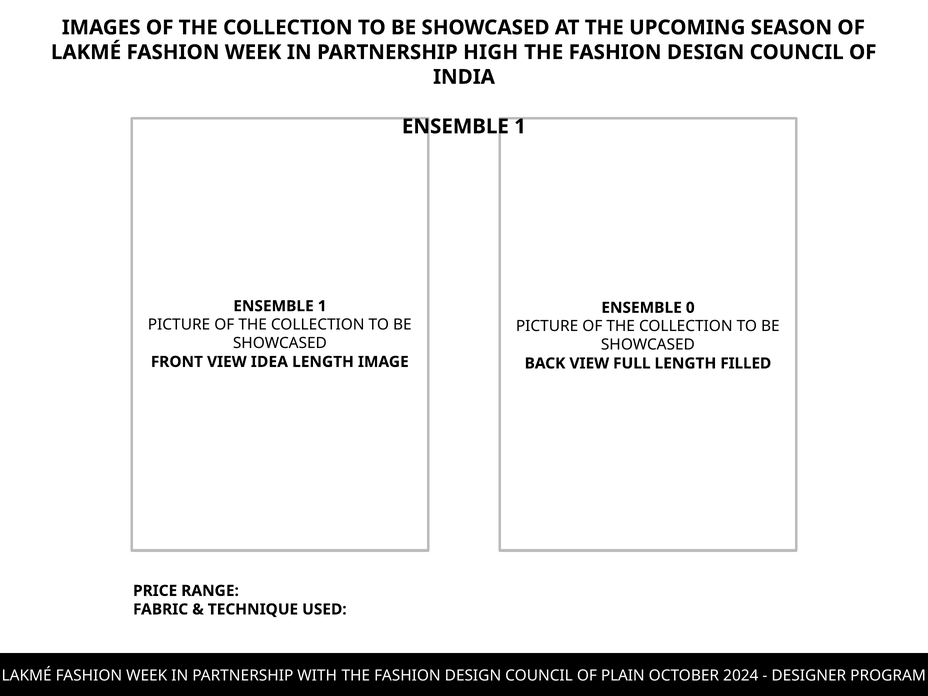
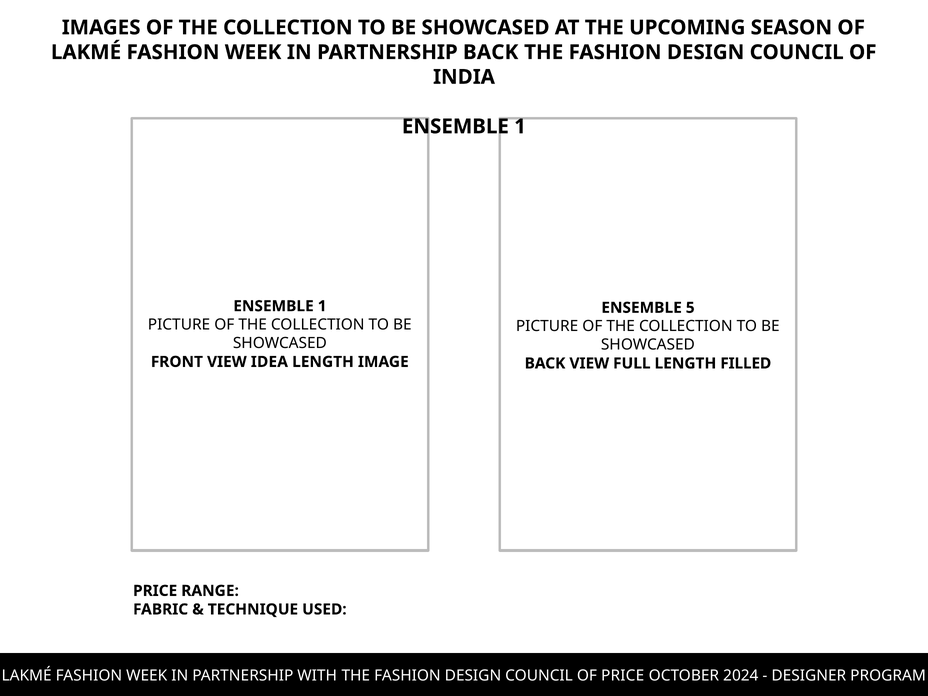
PARTNERSHIP HIGH: HIGH -> BACK
0: 0 -> 5
OF PLAIN: PLAIN -> PRICE
